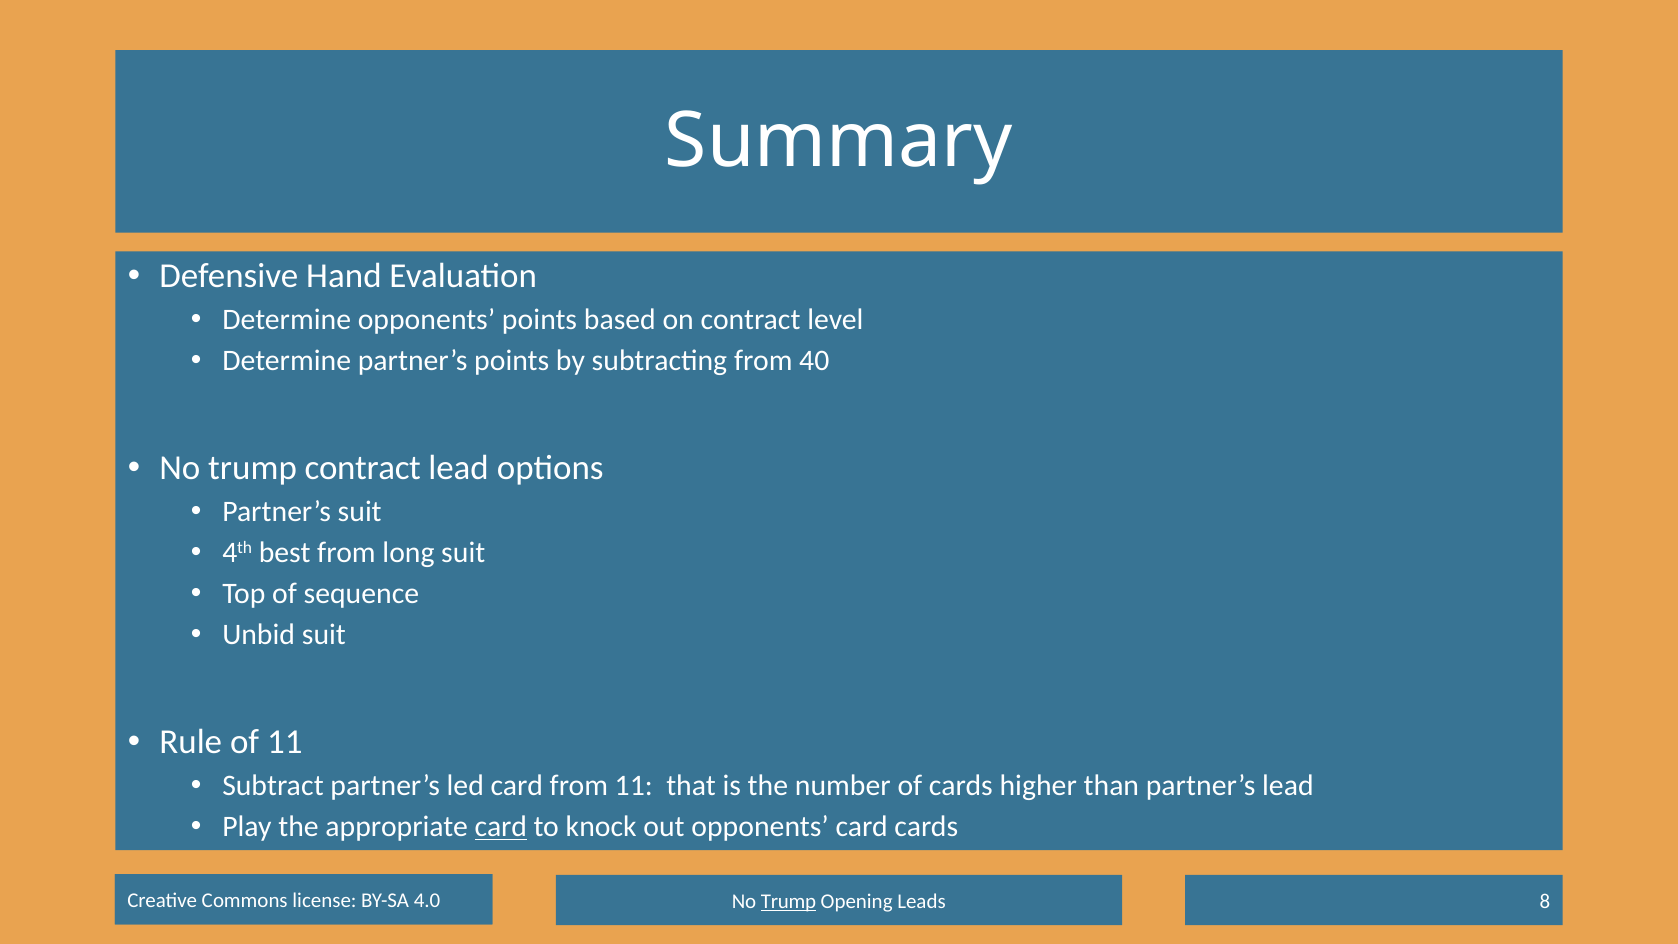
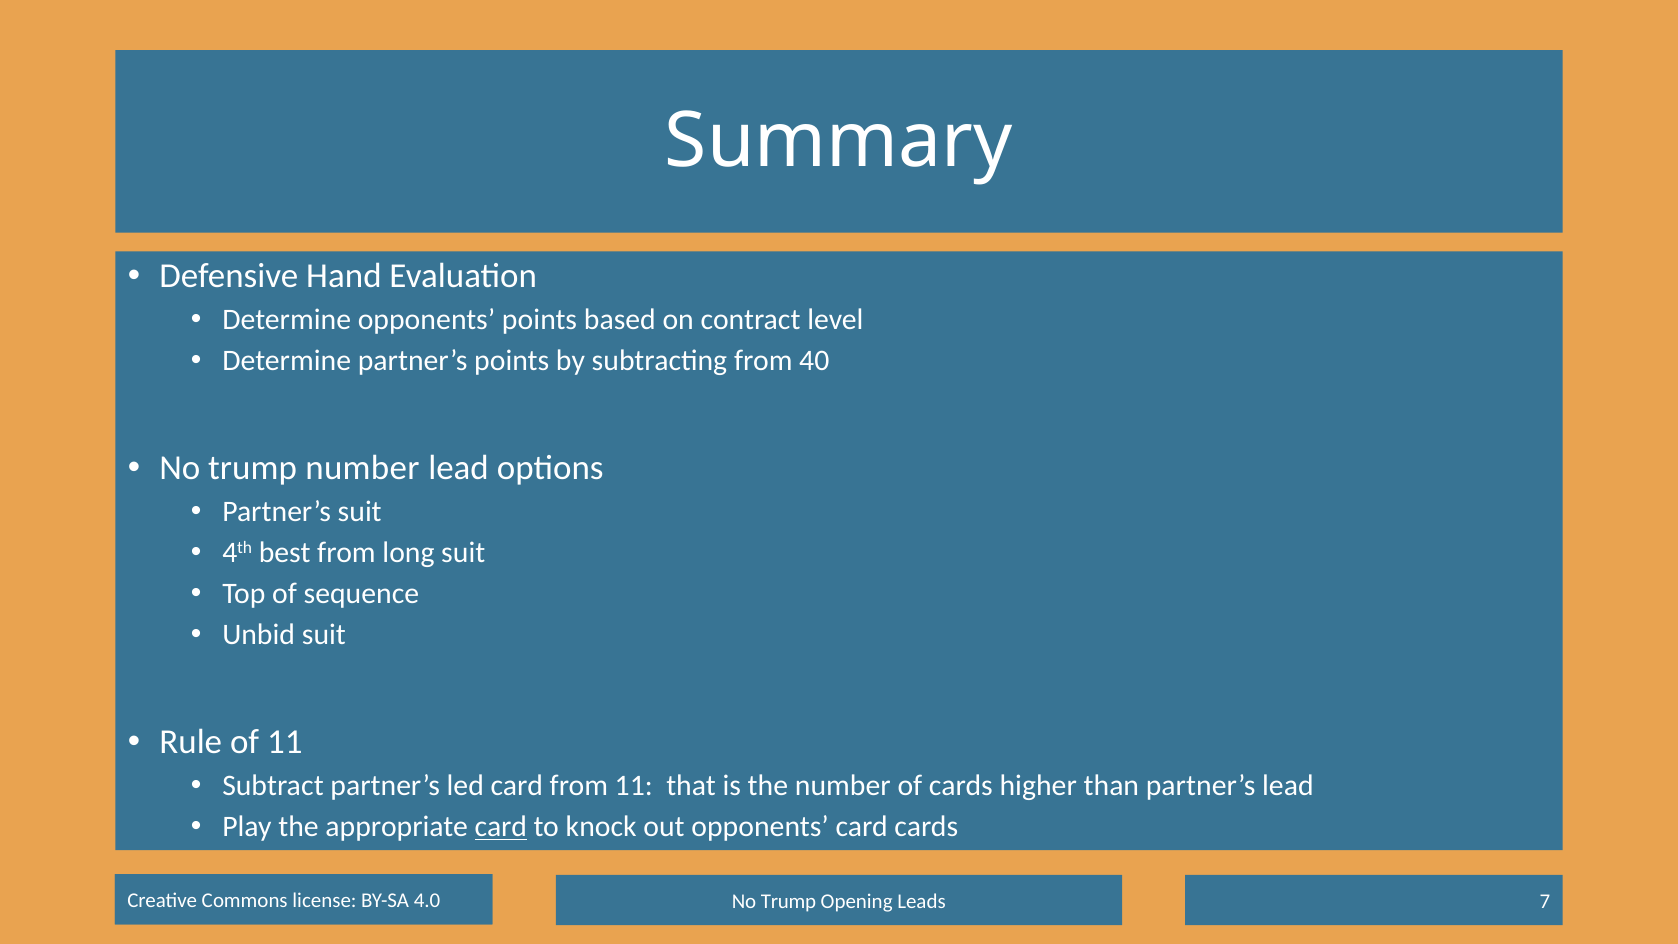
trump contract: contract -> number
Trump at (788, 901) underline: present -> none
8: 8 -> 7
